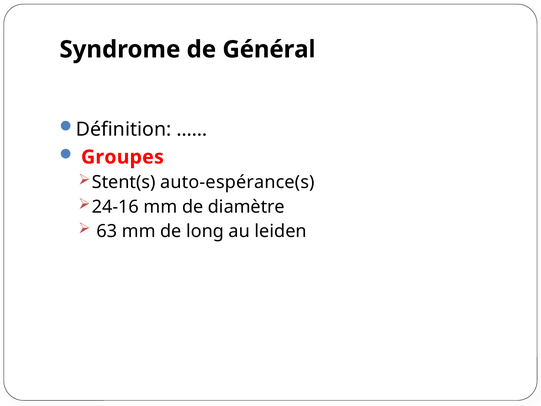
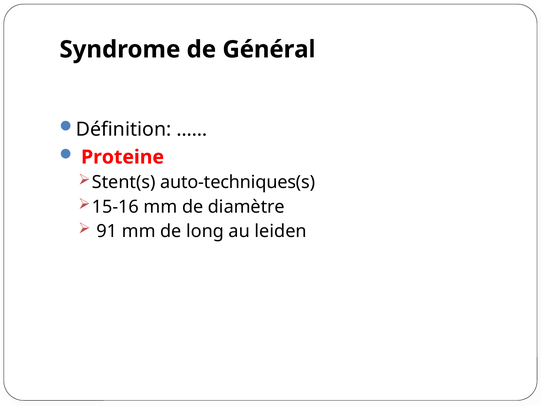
Groupes: Groupes -> Proteine
auto-espérance(s: auto-espérance(s -> auto-techniques(s
24-16: 24-16 -> 15-16
63: 63 -> 91
